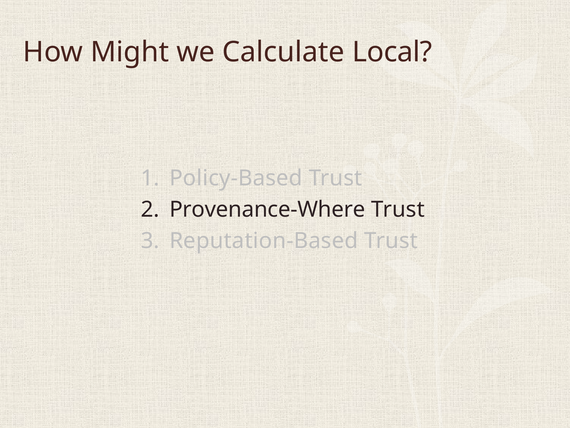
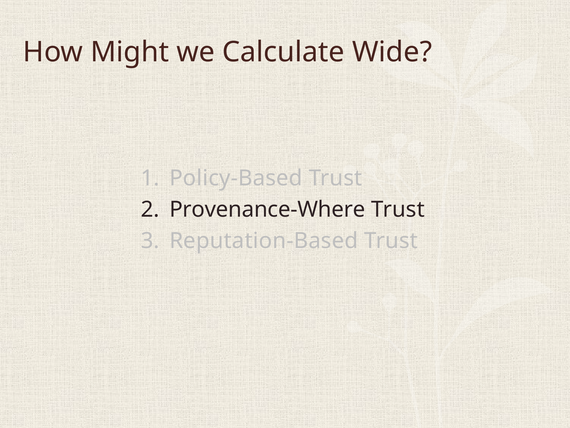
Local: Local -> Wide
